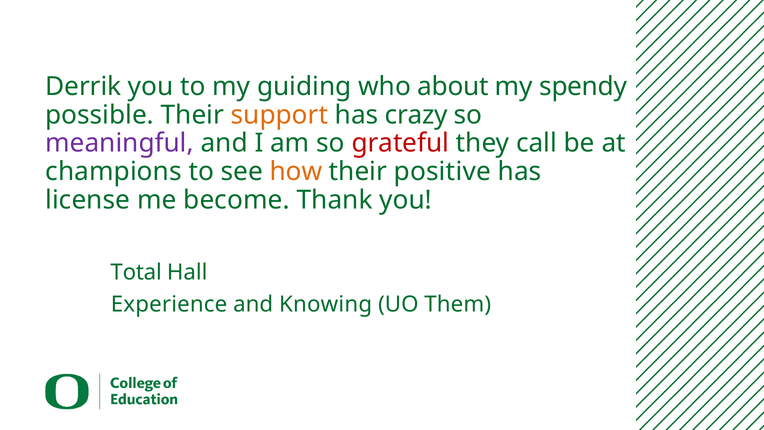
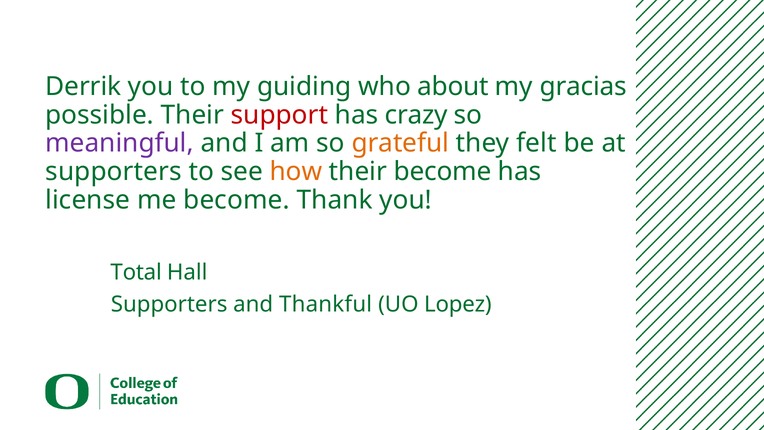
spendy: spendy -> gracias
support colour: orange -> red
grateful colour: red -> orange
call: call -> felt
champions at (114, 172): champions -> supporters
their positive: positive -> become
Experience at (169, 304): Experience -> Supporters
Knowing: Knowing -> Thankful
Them: Them -> Lopez
